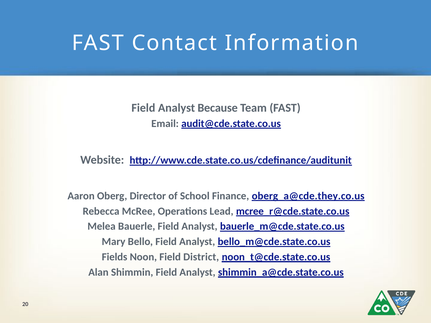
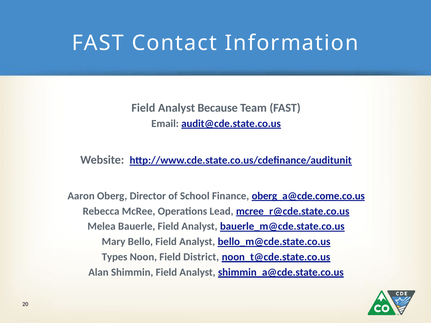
oberg_a@cde.they.co.us: oberg_a@cde.they.co.us -> oberg_a@cde.come.co.us
Fields: Fields -> Types
